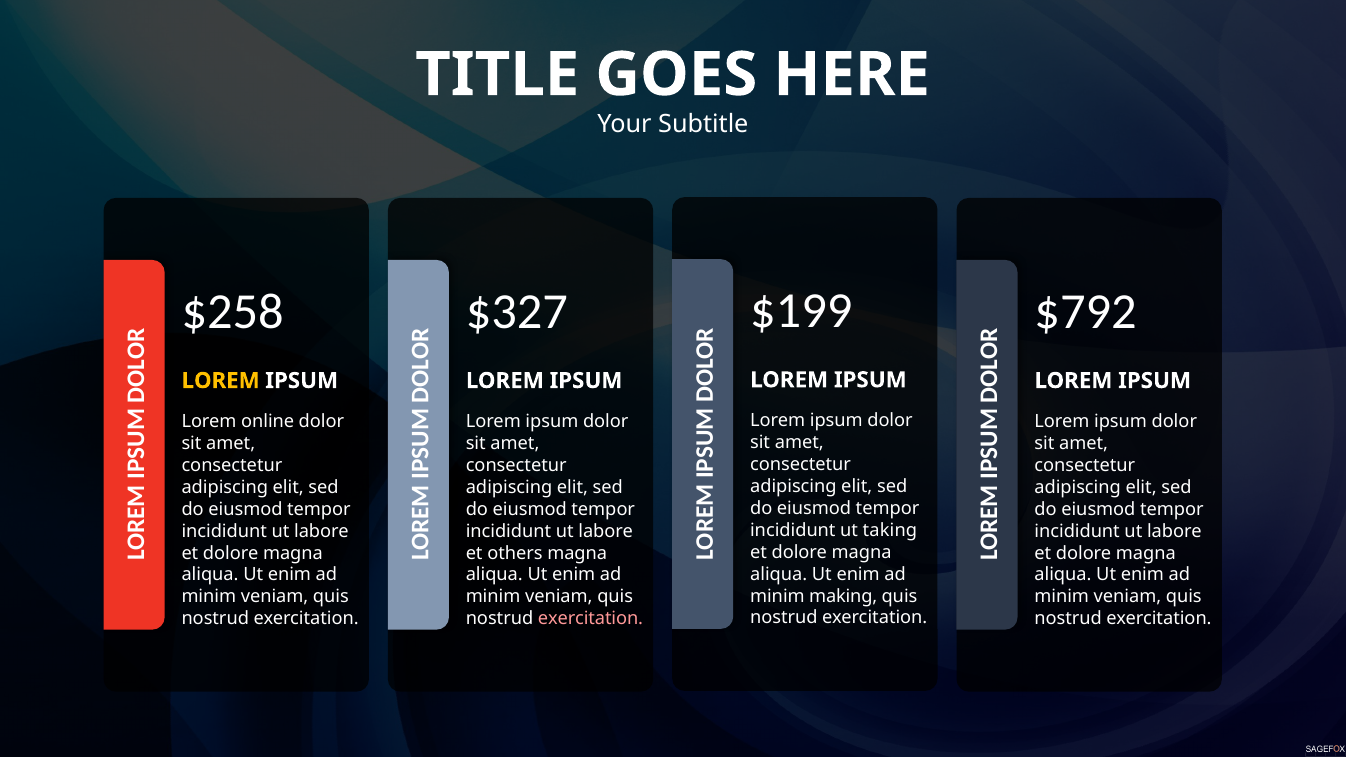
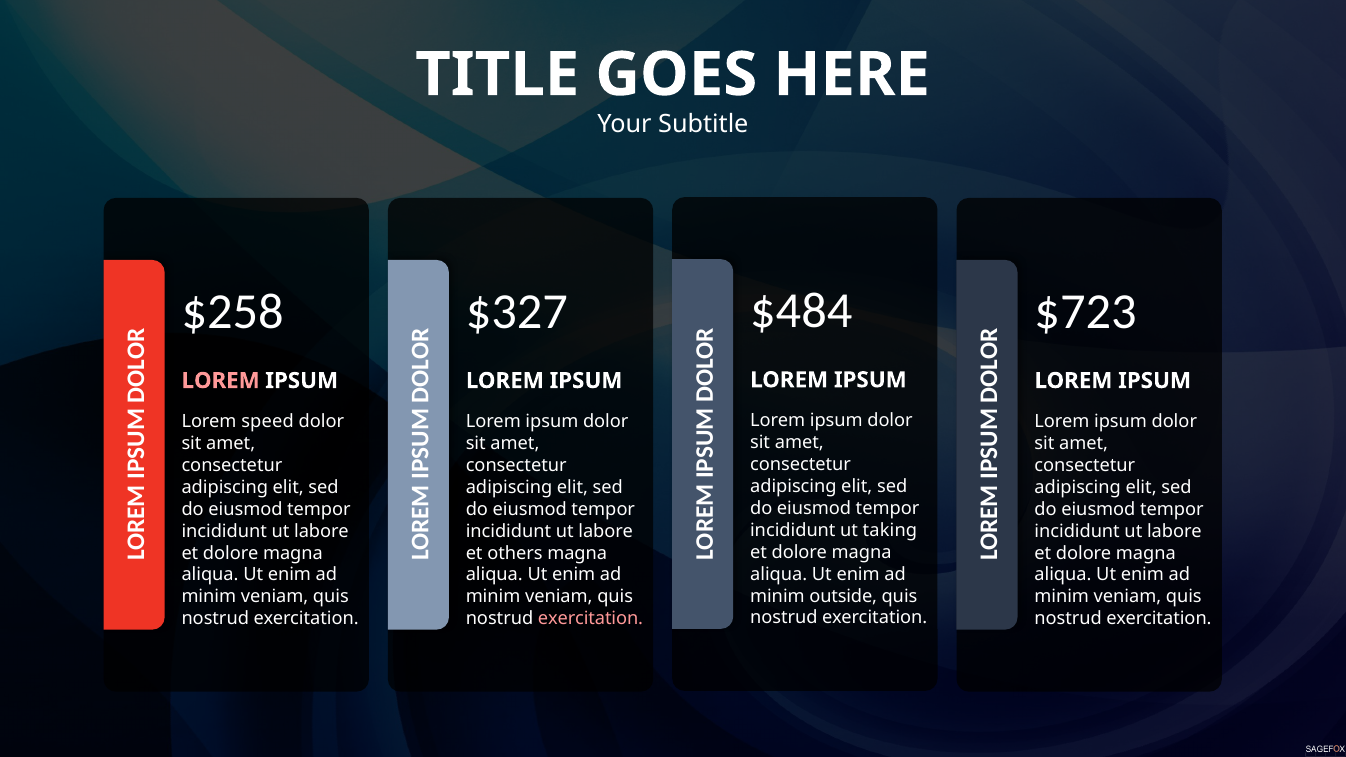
$199: $199 -> $484
$792: $792 -> $723
LOREM at (221, 381) colour: yellow -> pink
online: online -> speed
making: making -> outside
